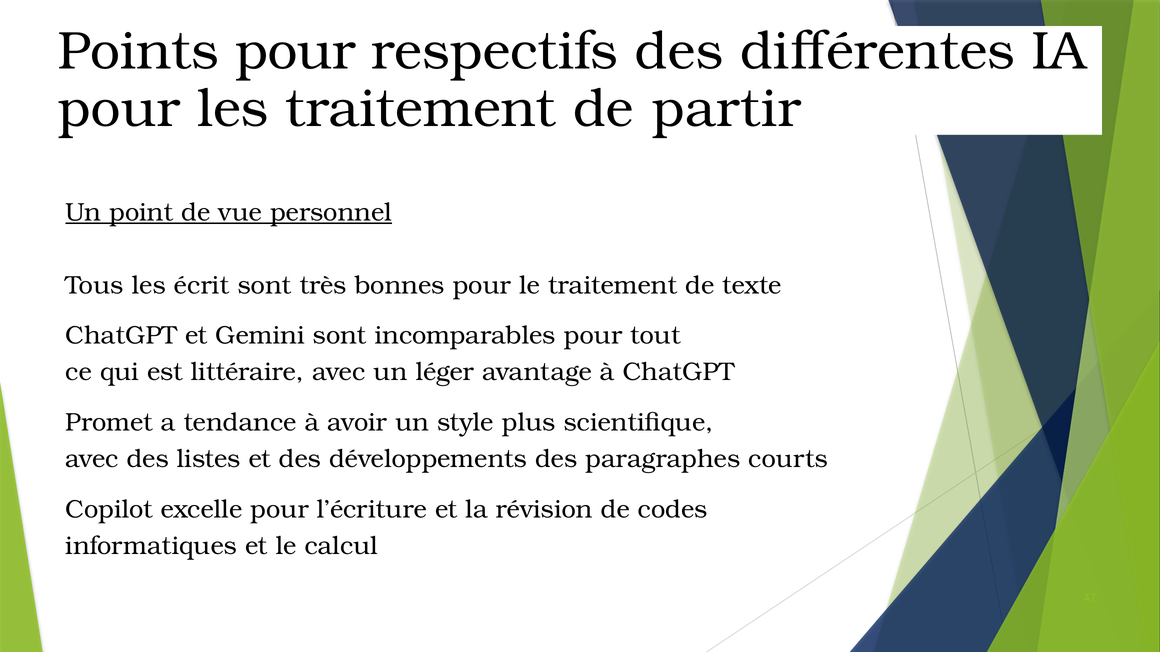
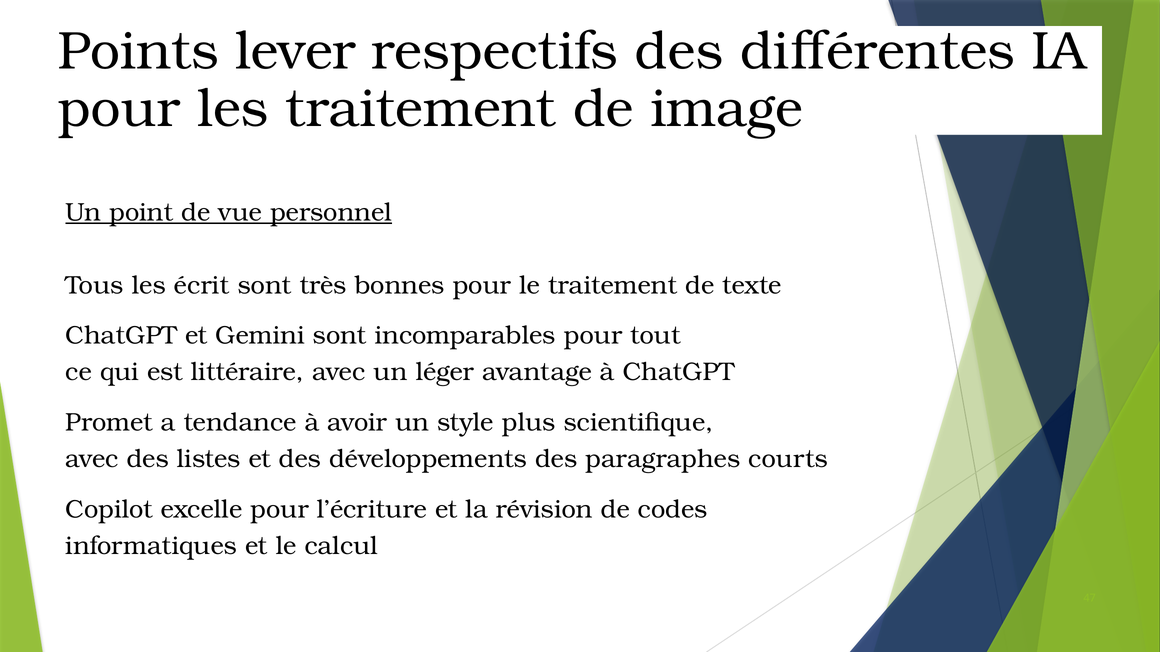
Points pour: pour -> lever
partir: partir -> image
